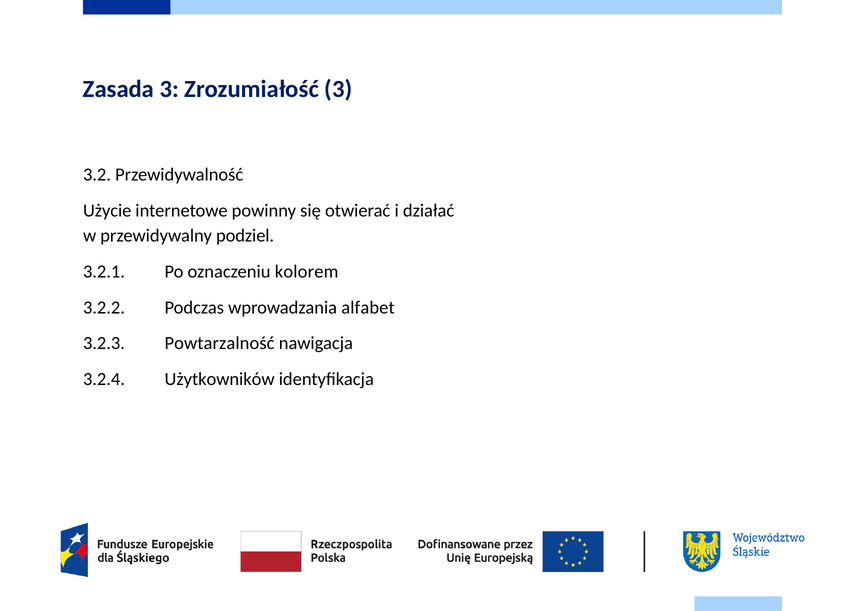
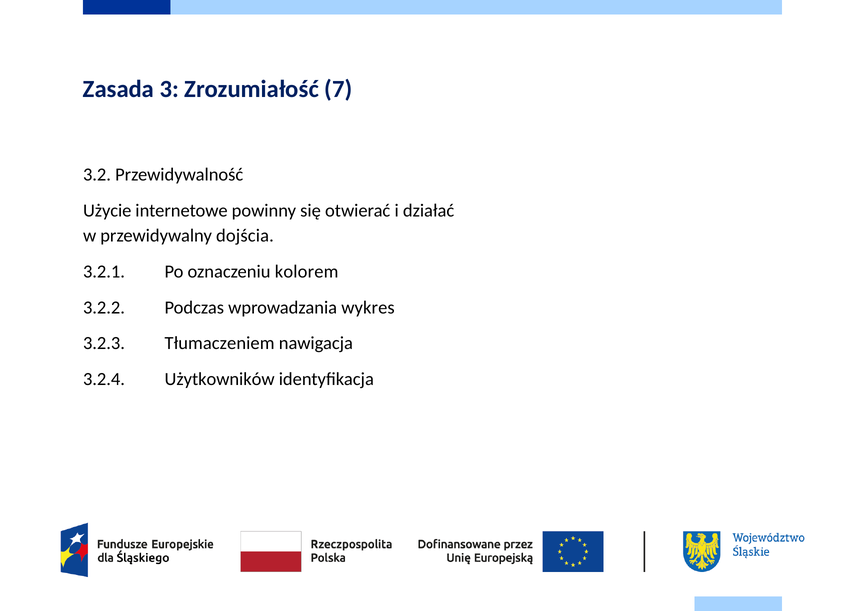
Zrozumiałość 3: 3 -> 7
podziel: podziel -> dojścia
alfabet: alfabet -> wykres
Powtarzalność: Powtarzalność -> Tłumaczeniem
